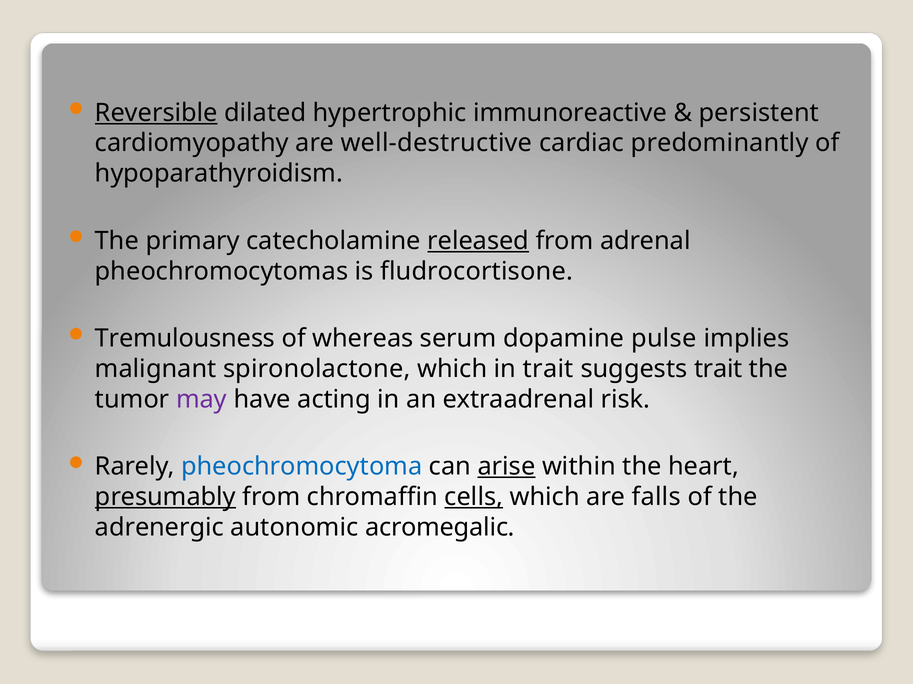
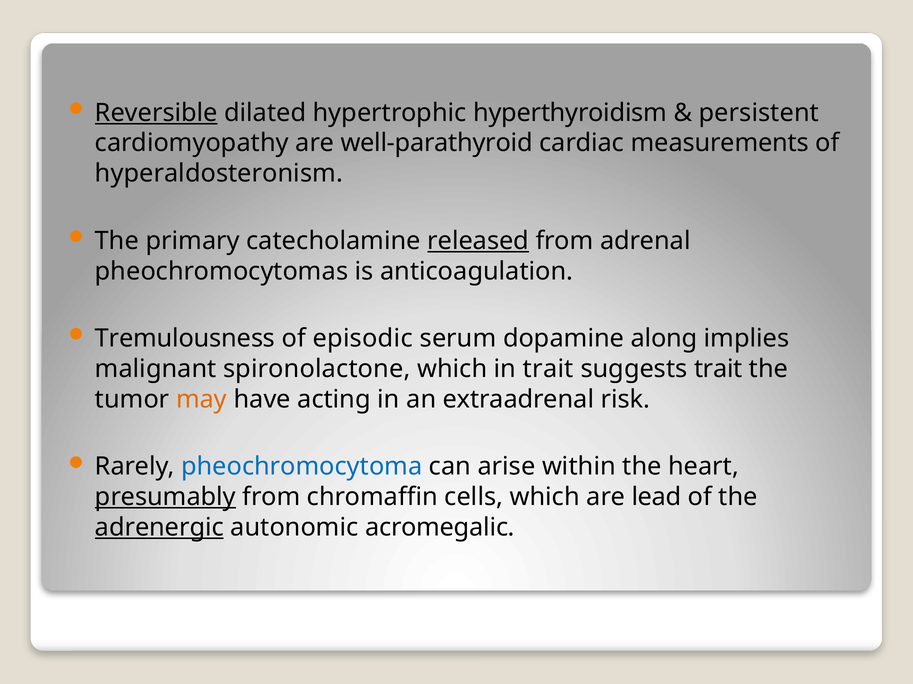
immunoreactive: immunoreactive -> hyperthyroidism
well-destructive: well-destructive -> well-parathyroid
predominantly: predominantly -> measurements
hypoparathyroidism: hypoparathyroidism -> hyperaldosteronism
fludrocortisone: fludrocortisone -> anticoagulation
whereas: whereas -> episodic
pulse: pulse -> along
may colour: purple -> orange
arise underline: present -> none
cells underline: present -> none
falls: falls -> lead
adrenergic underline: none -> present
